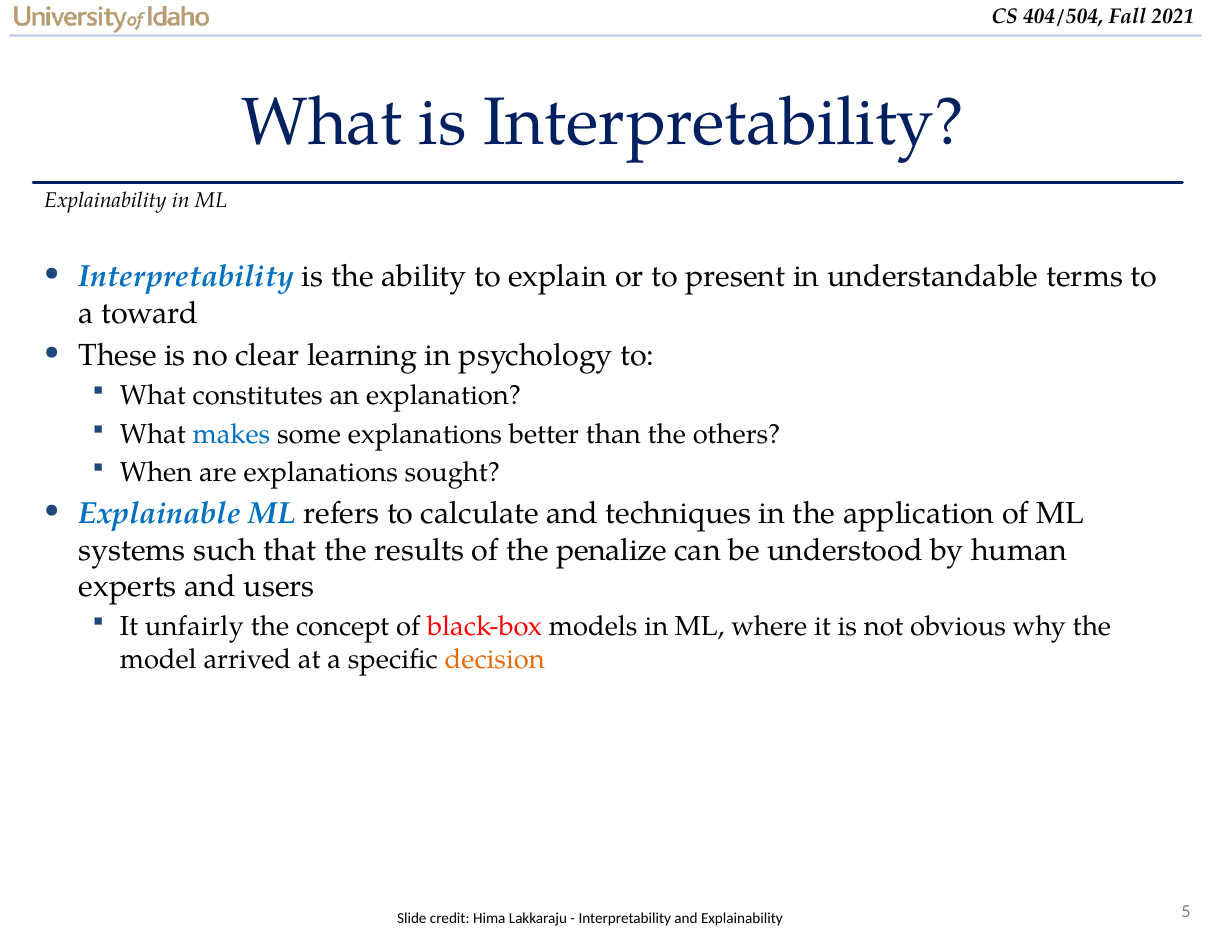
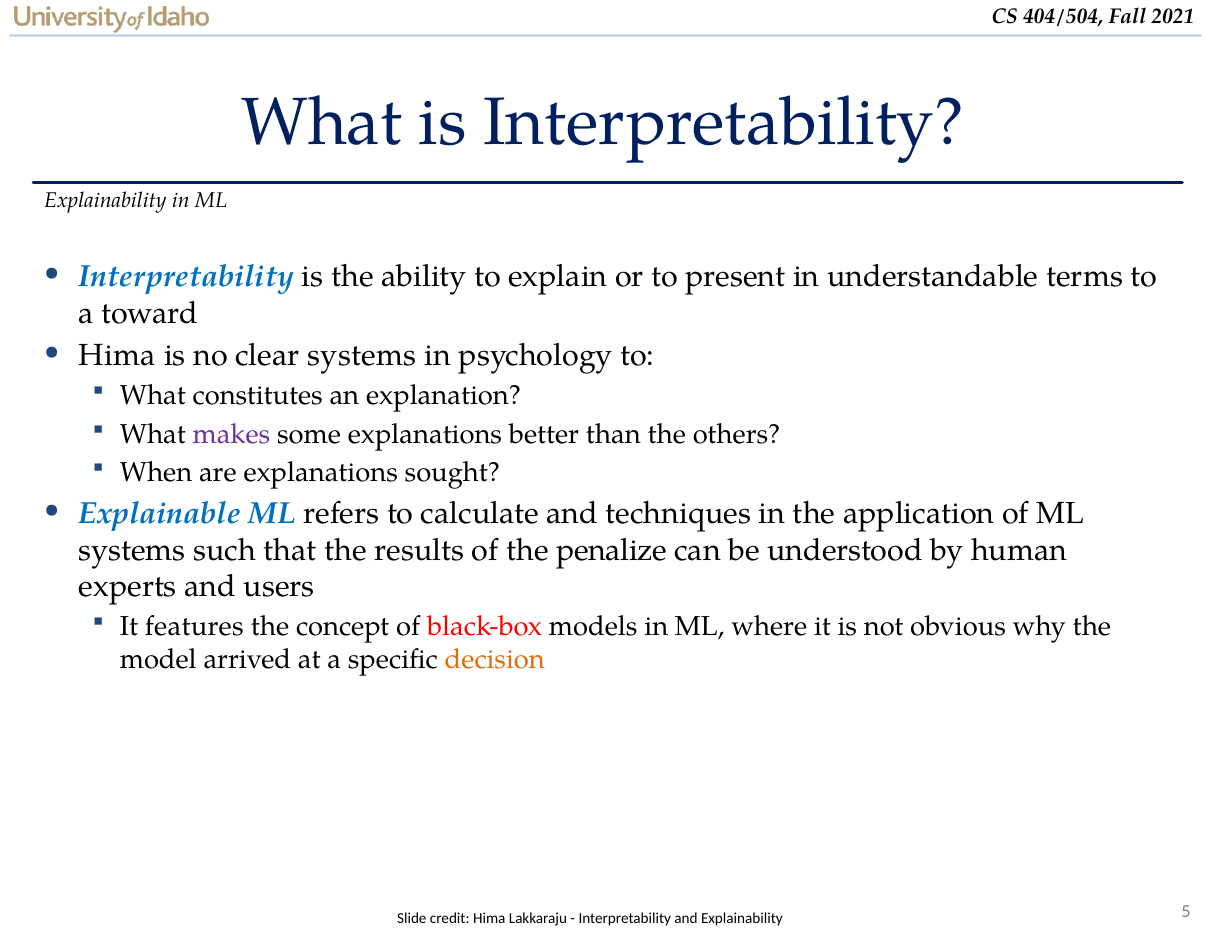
These at (118, 356): These -> Hima
clear learning: learning -> systems
makes colour: blue -> purple
unfairly: unfairly -> features
